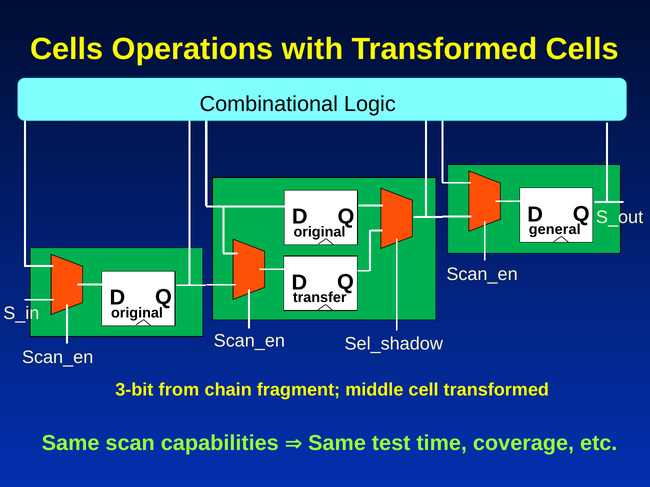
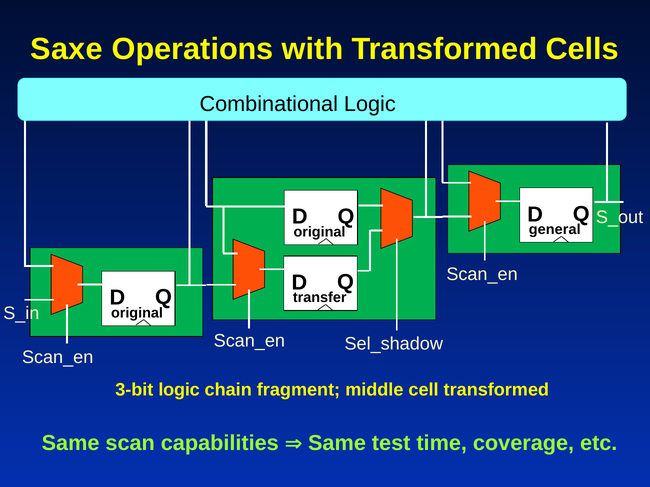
Cells at (67, 49): Cells -> Saxe
3-bit from: from -> logic
